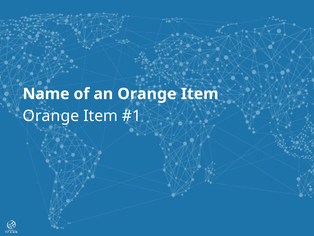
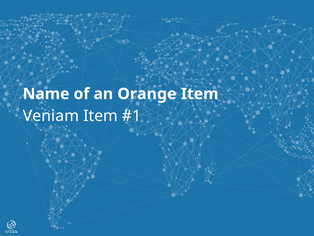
Orange at (51, 116): Orange -> Veniam
